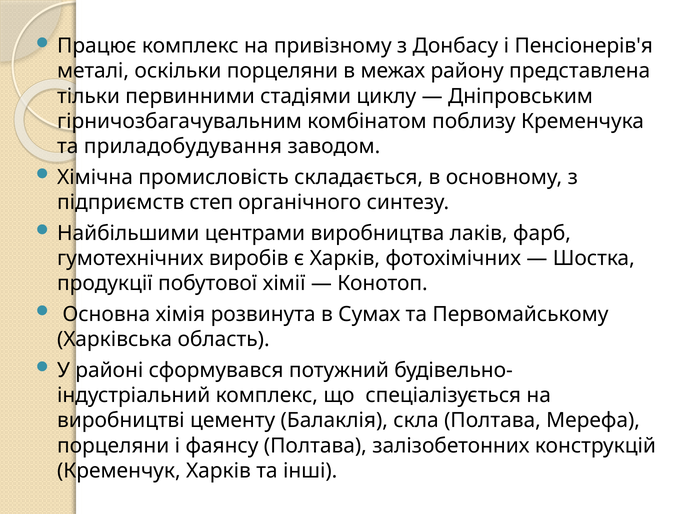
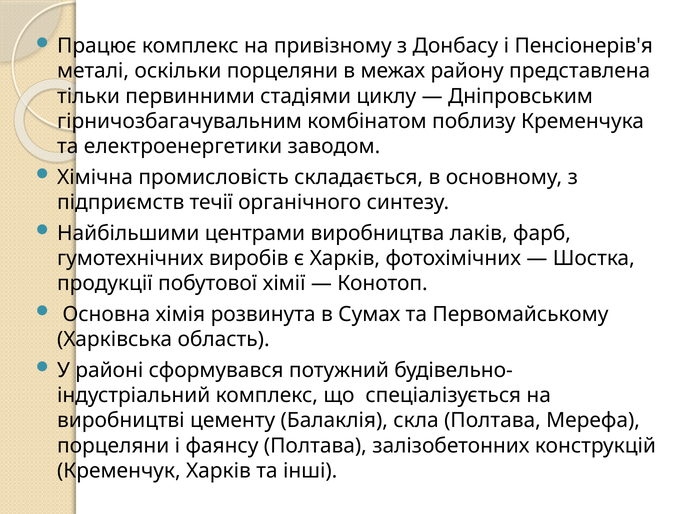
приладобудування: приладобудування -> електроенергетики
степ: степ -> течії
